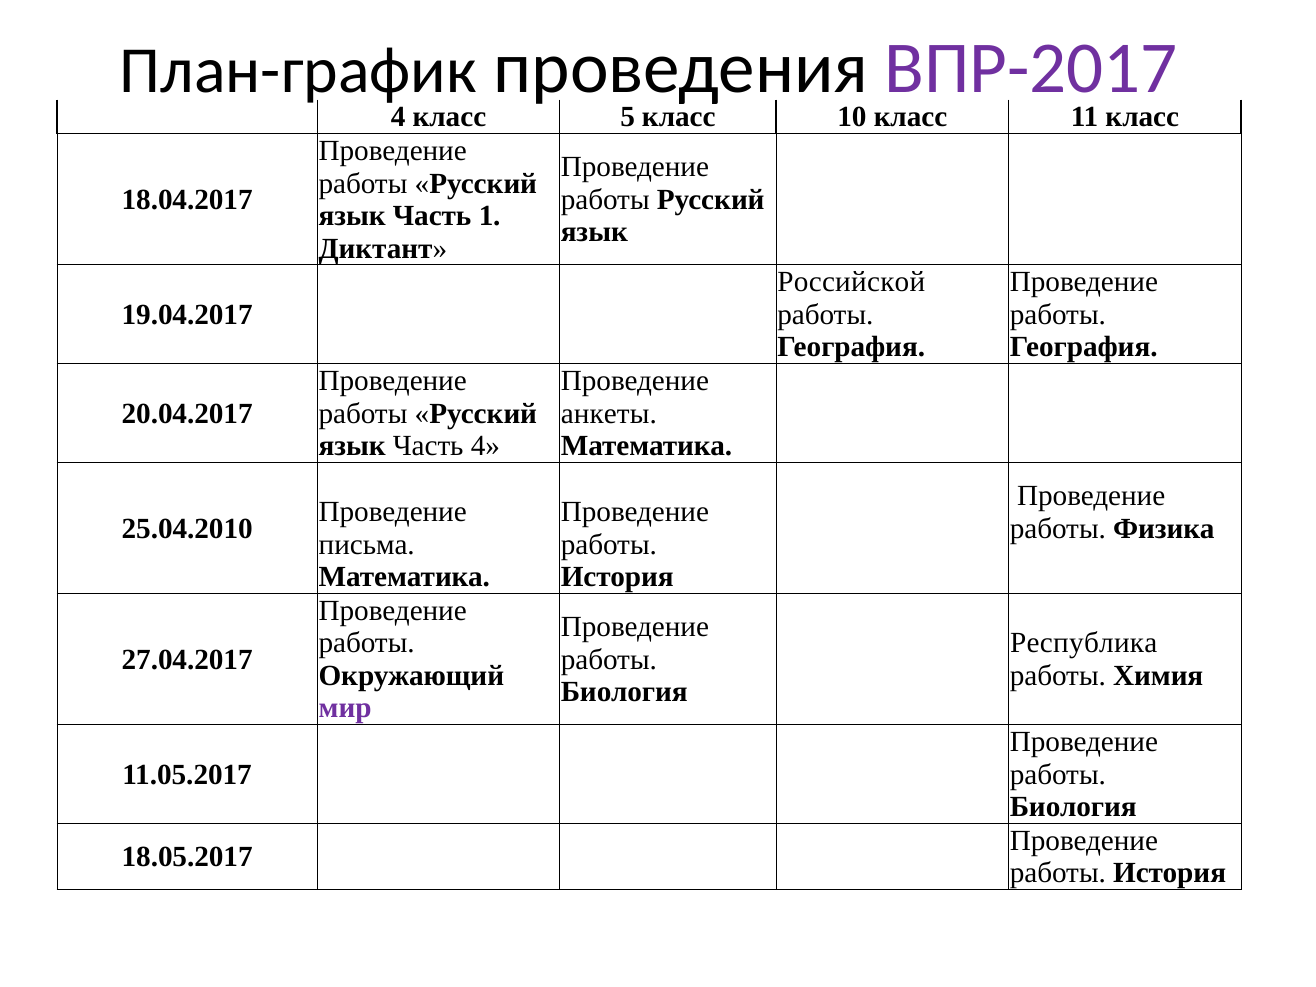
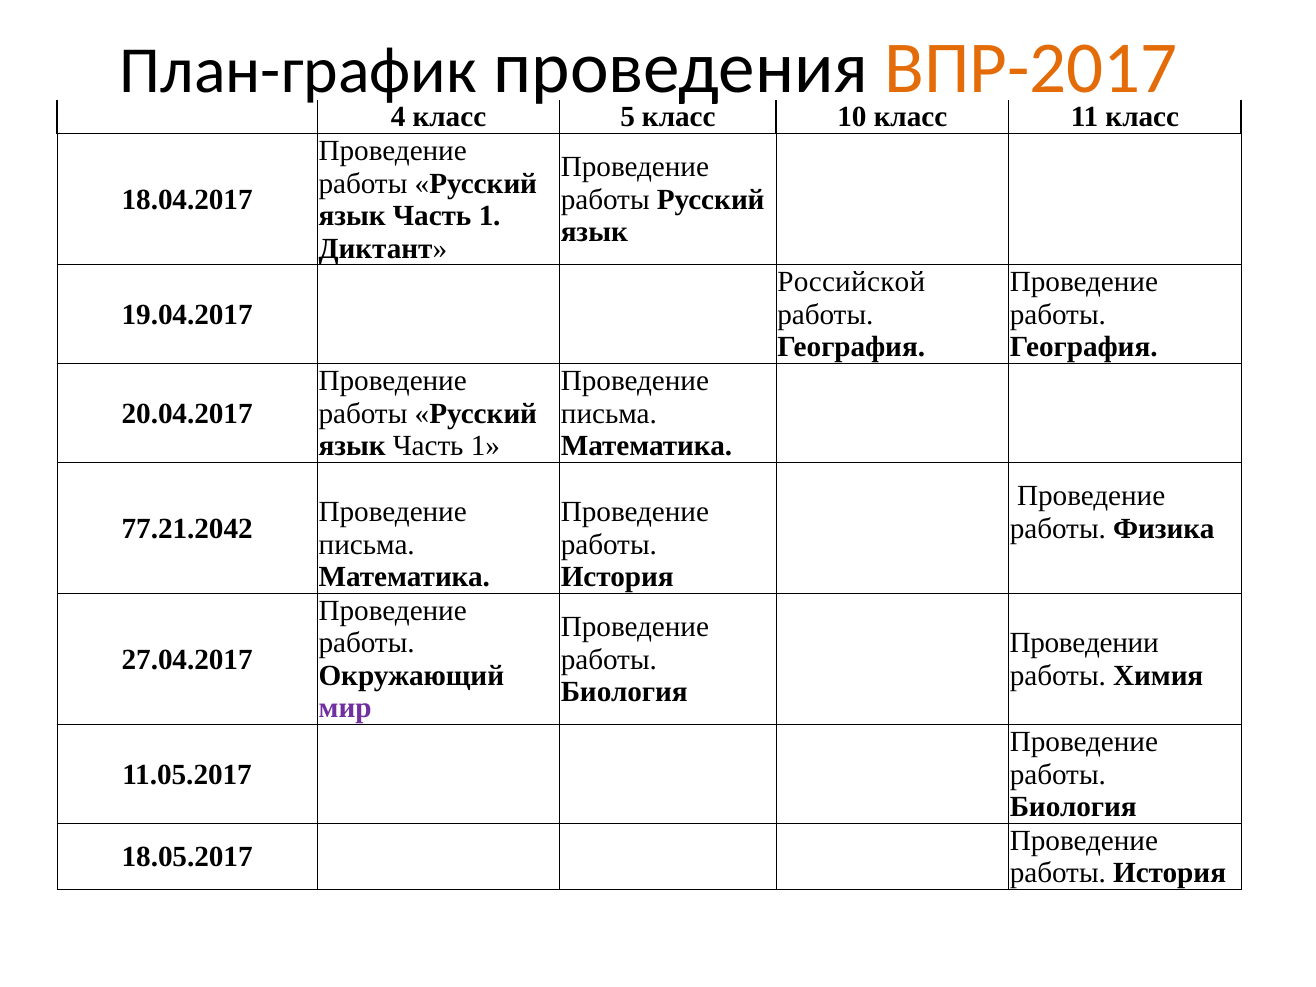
ВПР-2017 colour: purple -> orange
анкеты at (609, 413): анкеты -> письма
4 at (485, 446): 4 -> 1
25.04.2010: 25.04.2010 -> 77.21.2042
Республика: Республика -> Проведении
